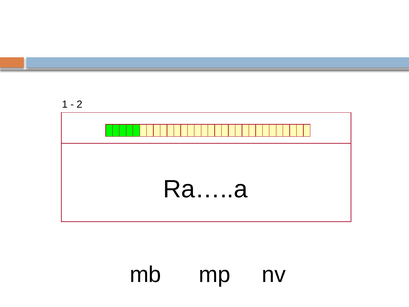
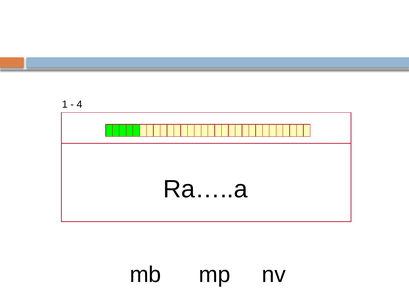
2: 2 -> 4
